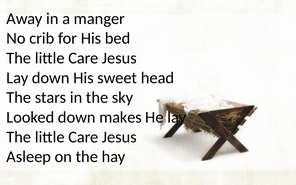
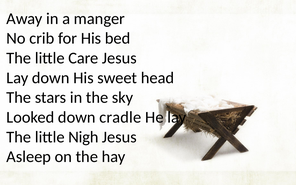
makes: makes -> cradle
Care at (83, 137): Care -> Nigh
